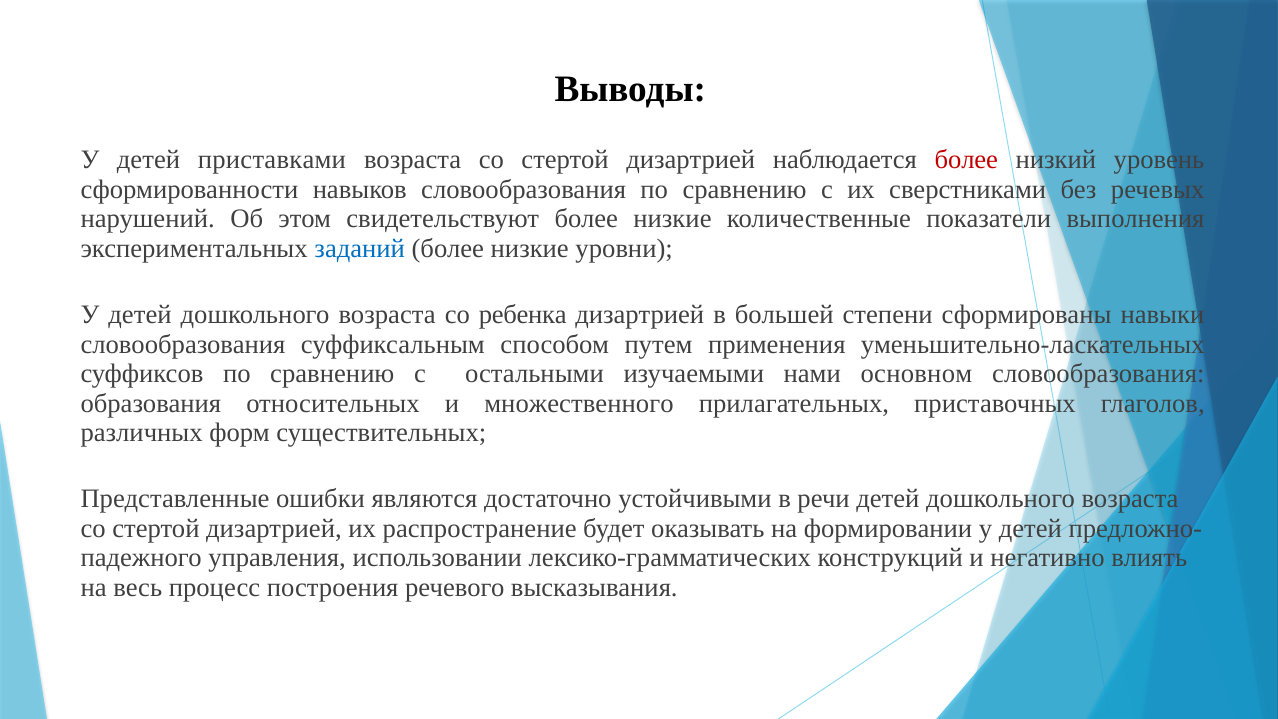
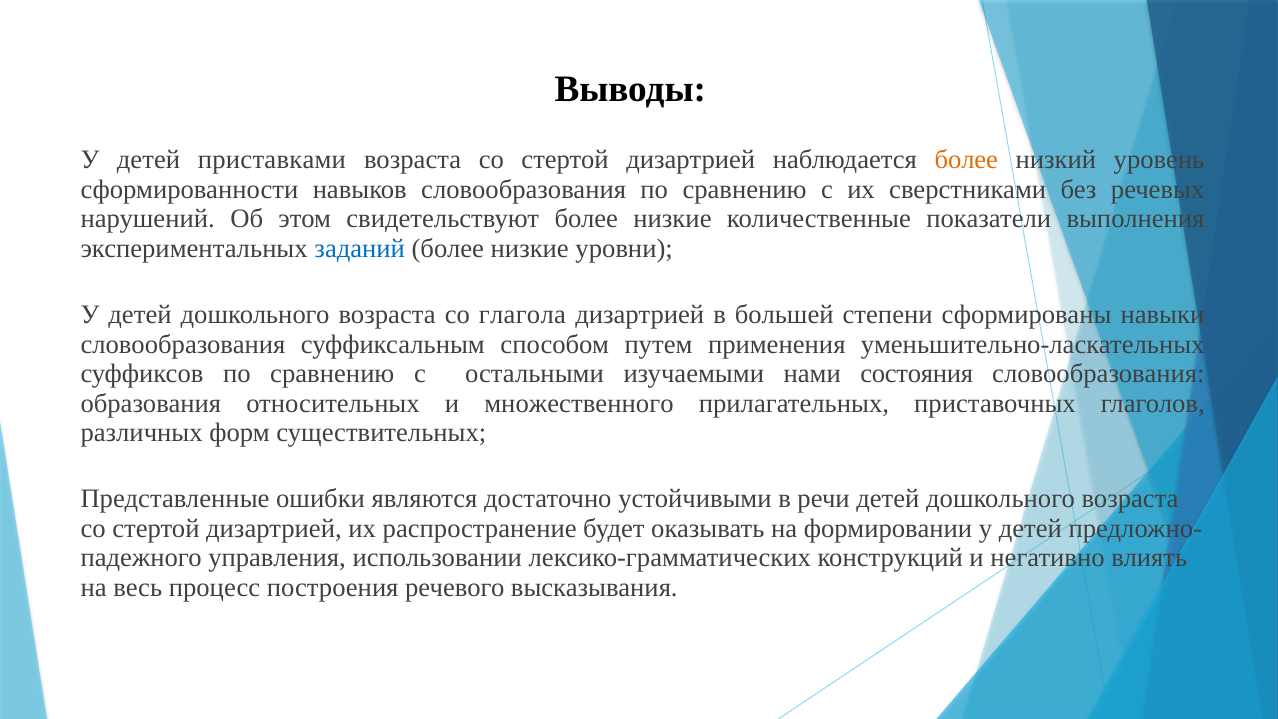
более at (966, 160) colour: red -> orange
ребенка: ребенка -> глагола
основном: основном -> состояния
